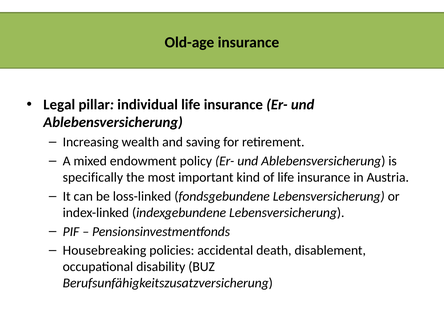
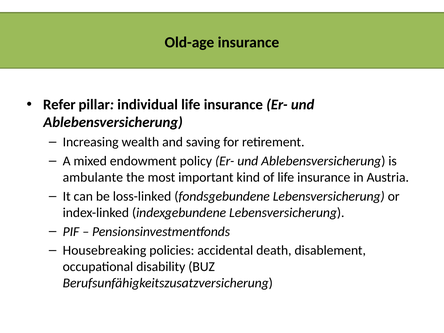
Legal: Legal -> Refer
specifically: specifically -> ambulante
